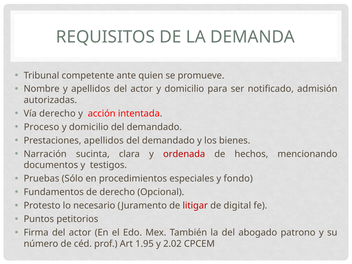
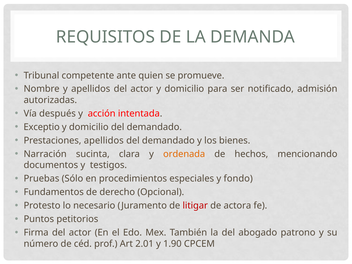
Vía derecho: derecho -> después
Proceso: Proceso -> Exceptio
ordenada colour: red -> orange
digital: digital -> actora
1.95: 1.95 -> 2.01
2.02: 2.02 -> 1.90
